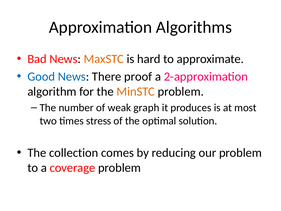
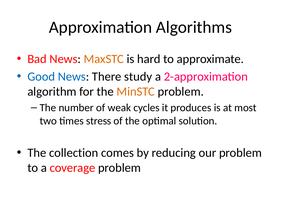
proof: proof -> study
graph: graph -> cycles
